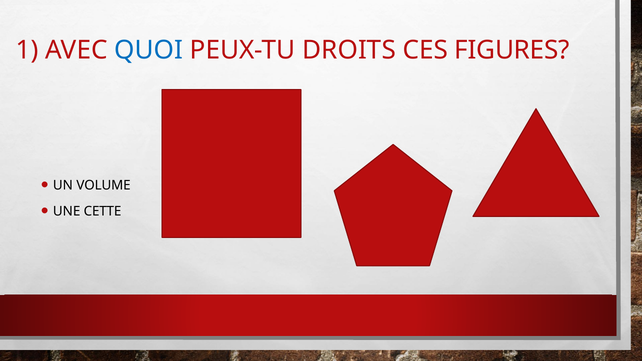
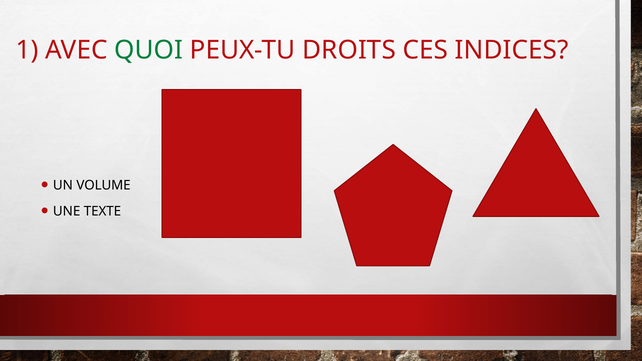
QUOI colour: blue -> green
FIGURES: FIGURES -> INDICES
CETTE: CETTE -> TEXTE
